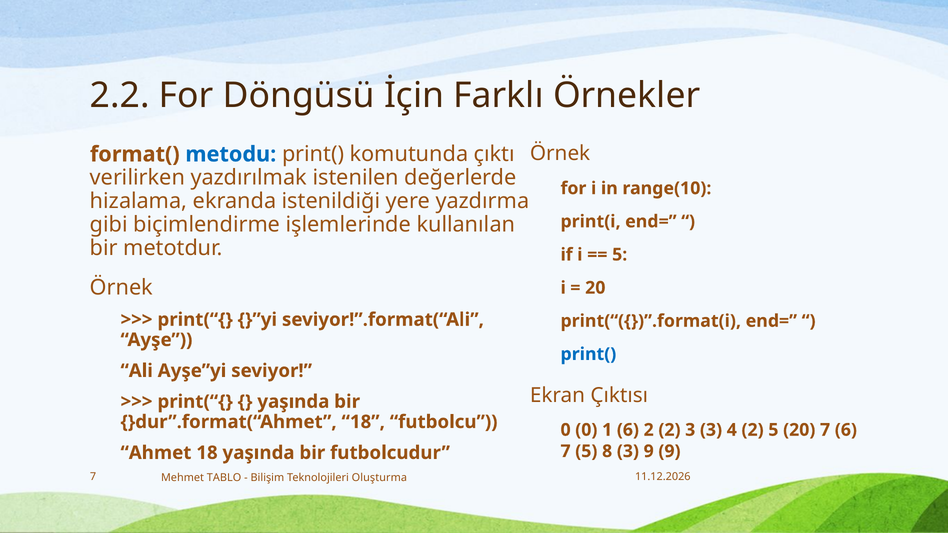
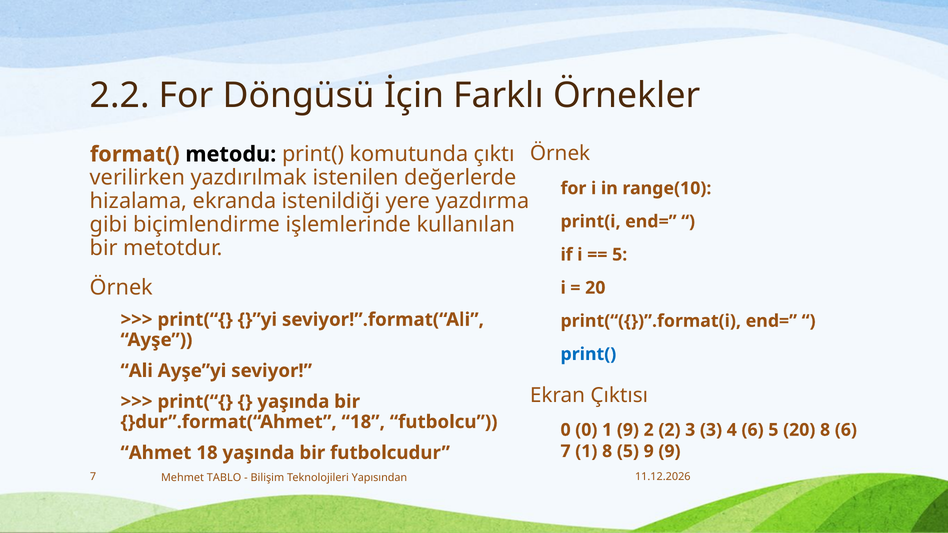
metodu colour: blue -> black
1 6: 6 -> 9
4 2: 2 -> 6
20 7: 7 -> 8
7 5: 5 -> 1
8 3: 3 -> 5
Oluşturma: Oluşturma -> Yapısından
